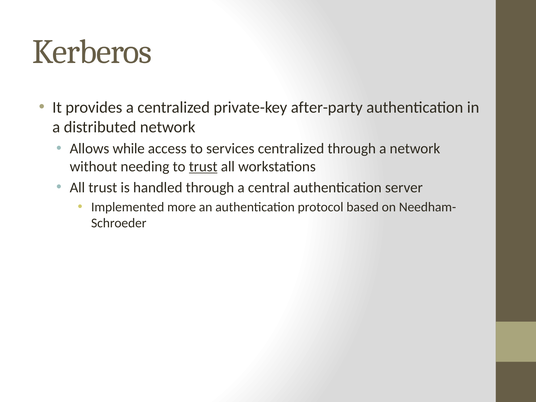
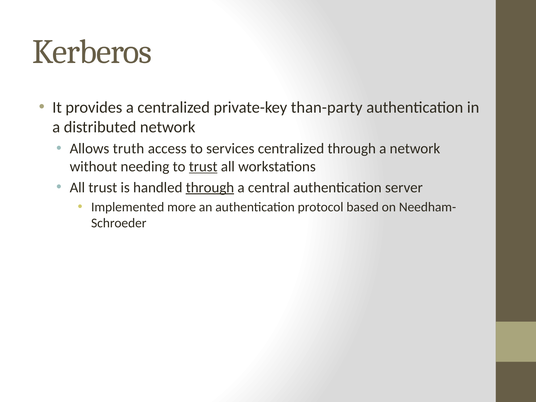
after-party: after-party -> than-party
while: while -> truth
through at (210, 187) underline: none -> present
